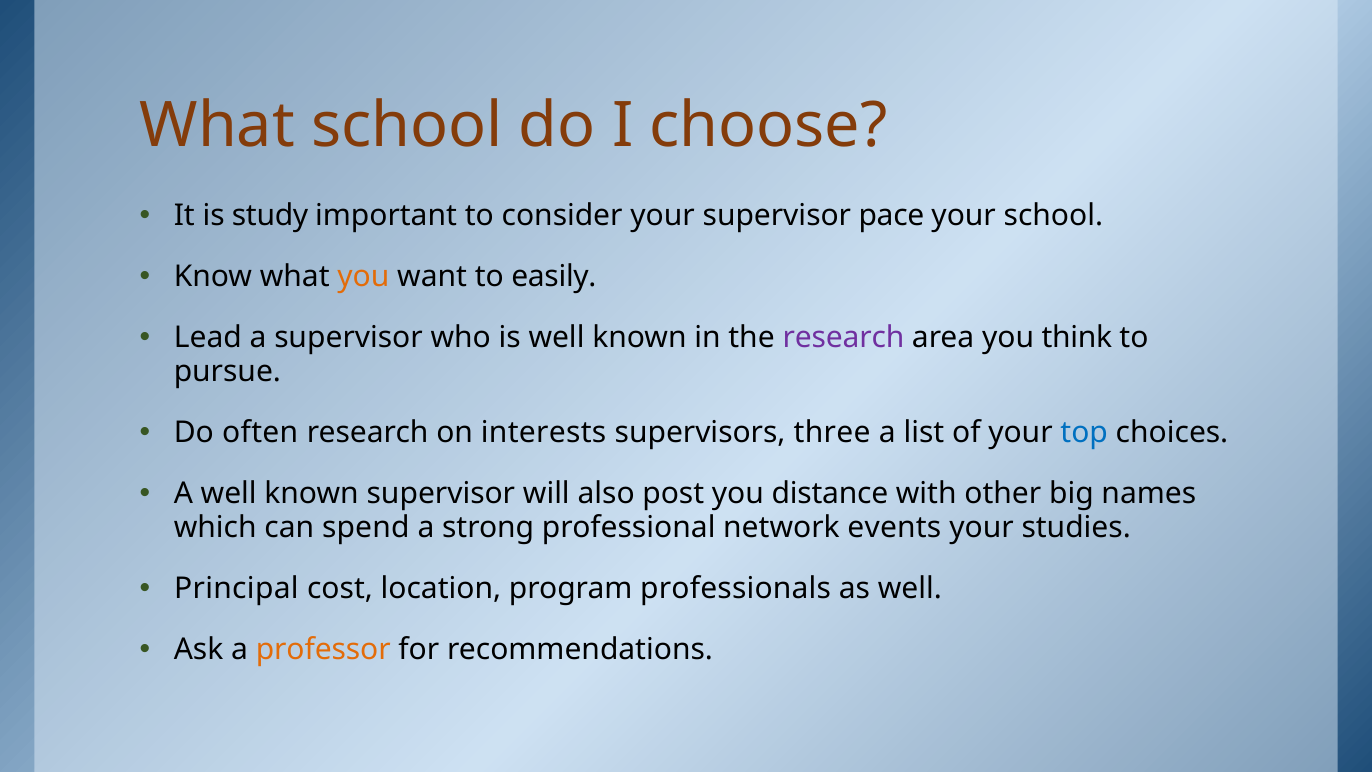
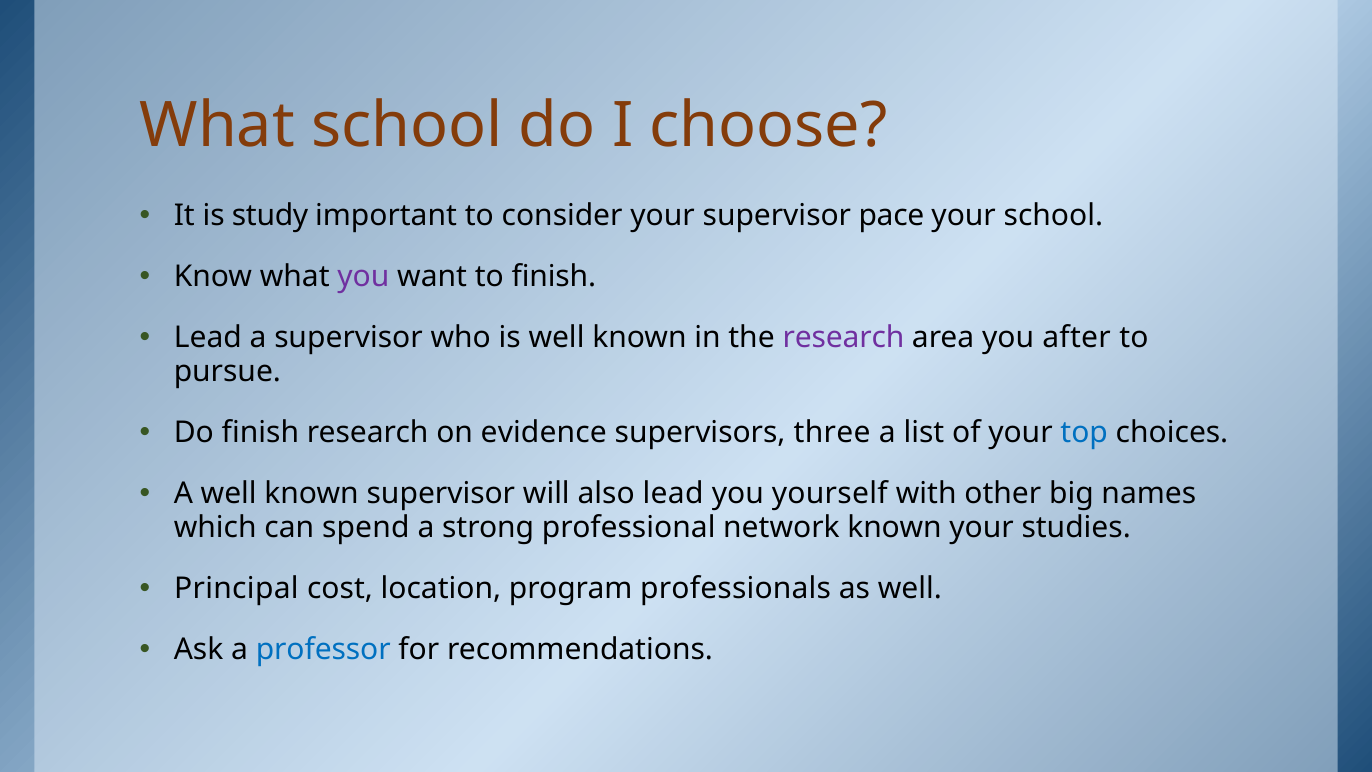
you at (363, 277) colour: orange -> purple
to easily: easily -> finish
think: think -> after
Do often: often -> finish
interests: interests -> evidence
also post: post -> lead
distance: distance -> yourself
network events: events -> known
professor colour: orange -> blue
